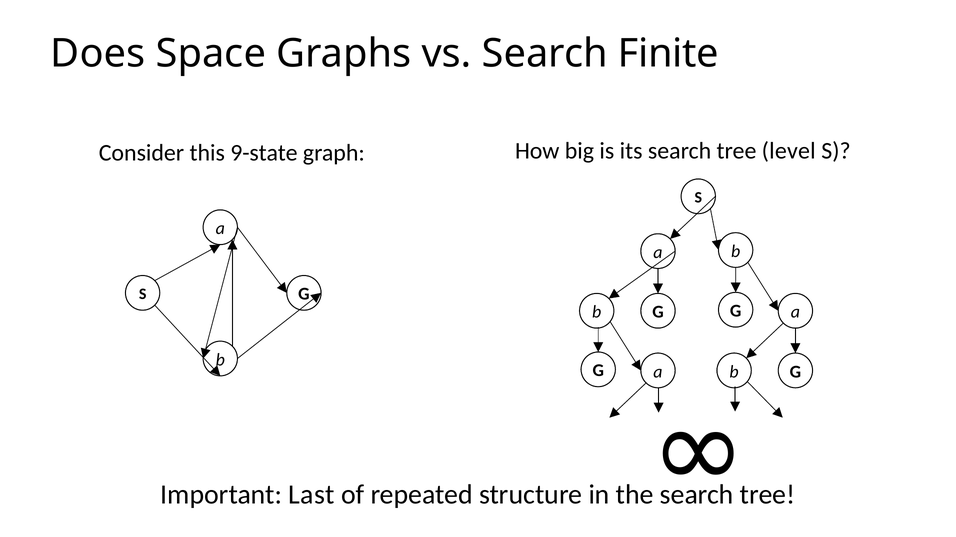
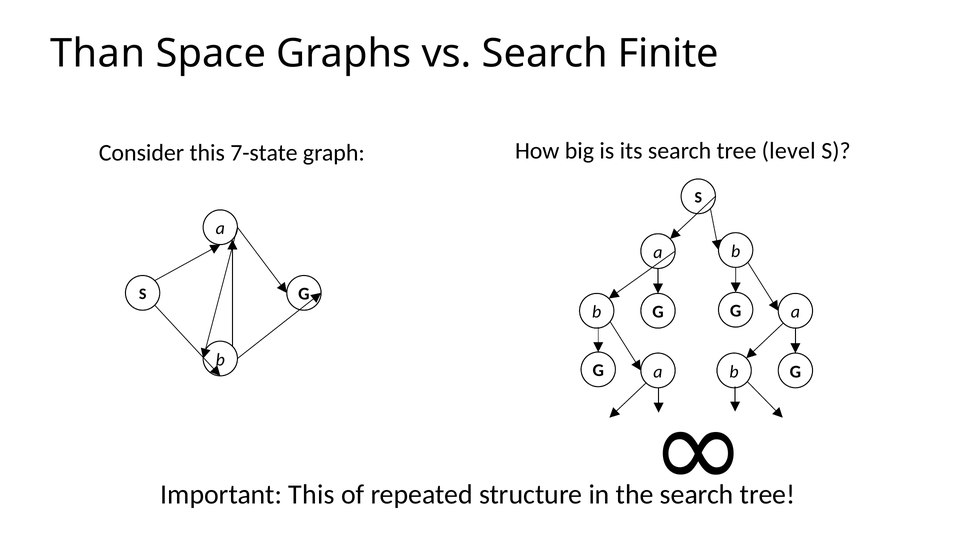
Does: Does -> Than
9-state: 9-state -> 7-state
Important Last: Last -> This
